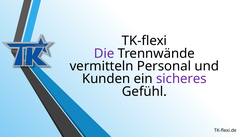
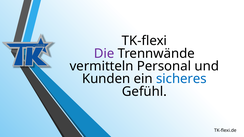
sicheres colour: purple -> blue
